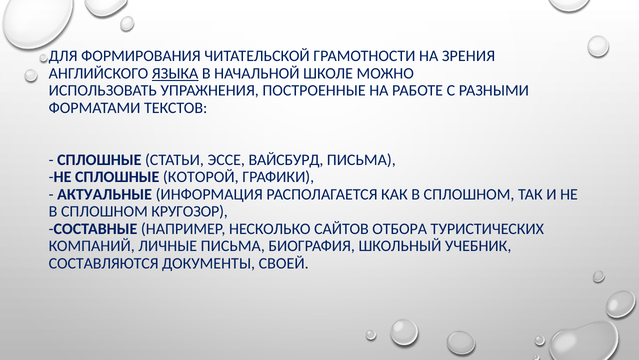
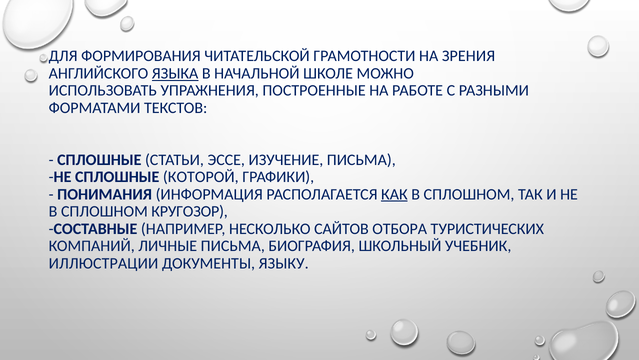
ВАЙСБУРД: ВАЙСБУРД -> ИЗУЧЕНИЕ
АКТУАЛЬНЫЕ: АКТУАЛЬНЫЕ -> ПОНИМАНИЯ
КАК underline: none -> present
СОСТАВЛЯЮТСЯ: СОСТАВЛЯЮТСЯ -> ИЛЛЮСТРАЦИИ
СВОЕЙ: СВОЕЙ -> ЯЗЫКУ
